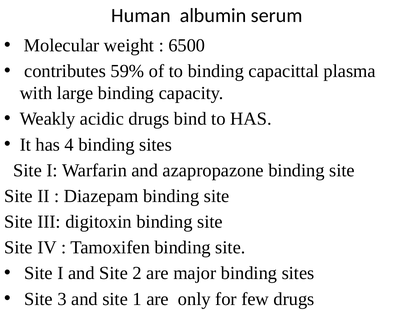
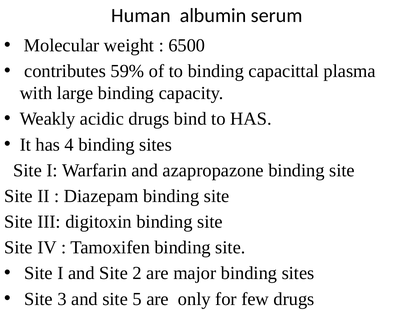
1: 1 -> 5
